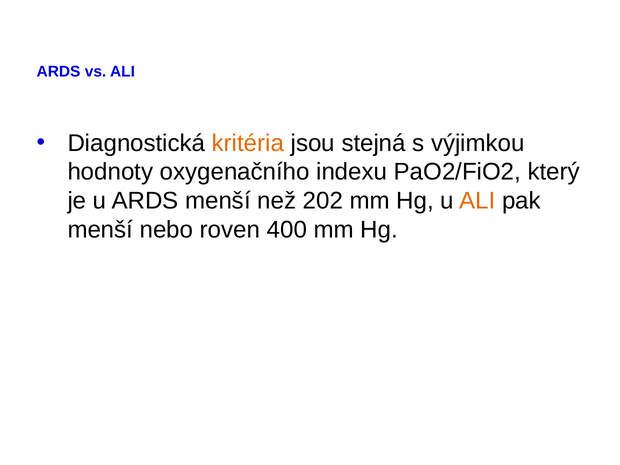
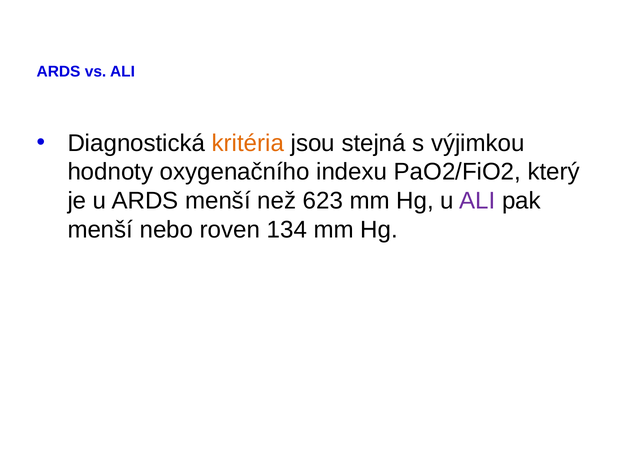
202: 202 -> 623
ALI at (477, 201) colour: orange -> purple
400: 400 -> 134
